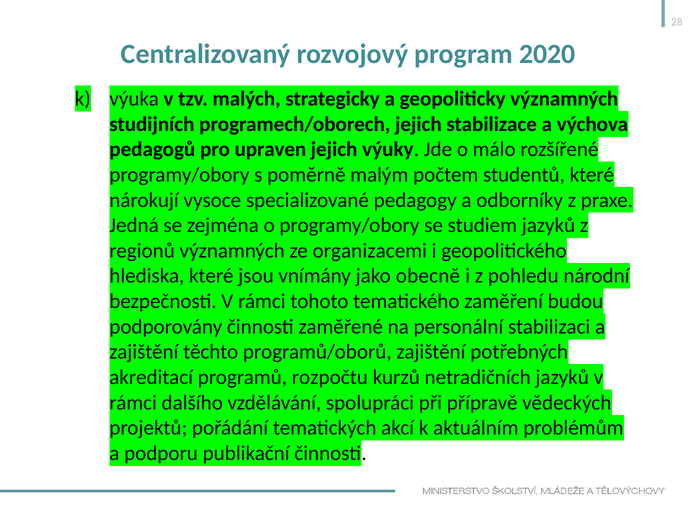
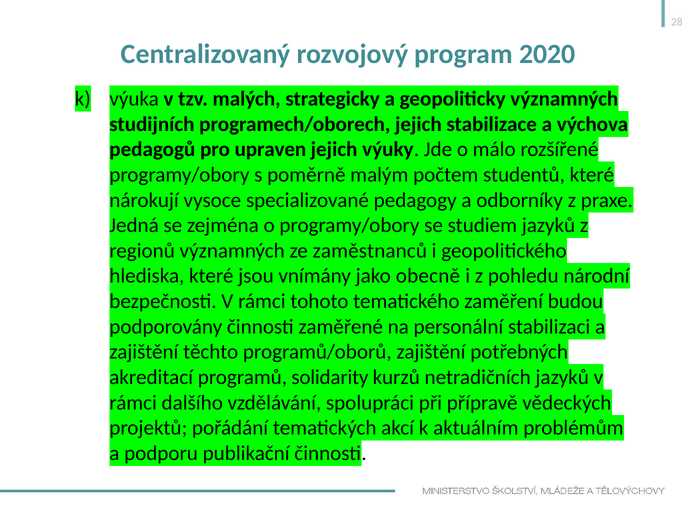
organizacemi: organizacemi -> zaměstnanců
rozpočtu: rozpočtu -> solidarity
